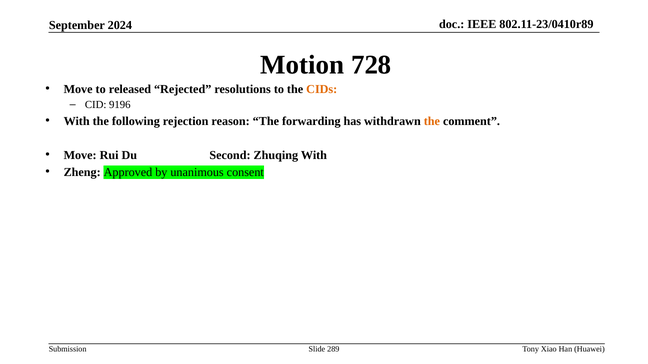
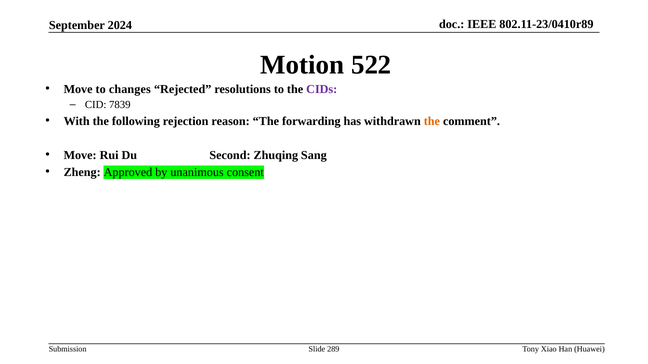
728: 728 -> 522
released: released -> changes
CIDs colour: orange -> purple
9196: 9196 -> 7839
Zhuqing With: With -> Sang
